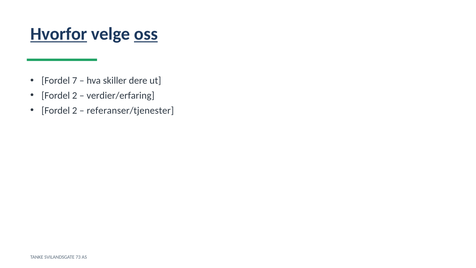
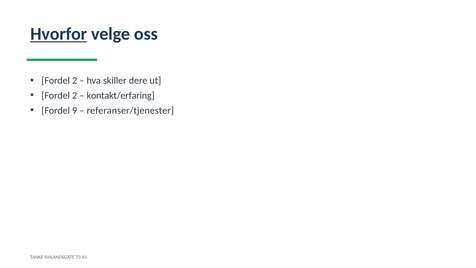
oss underline: present -> none
7 at (75, 81): 7 -> 2
verdier/erfaring: verdier/erfaring -> kontakt/erfaring
2 at (75, 110): 2 -> 9
